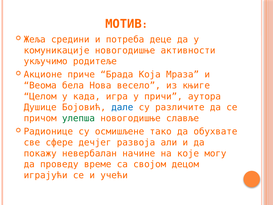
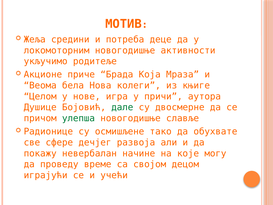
комуникације: комуникације -> локомоторним
весело: весело -> колеги
када: када -> нове
дале colour: blue -> green
различите: различите -> двосмерне
